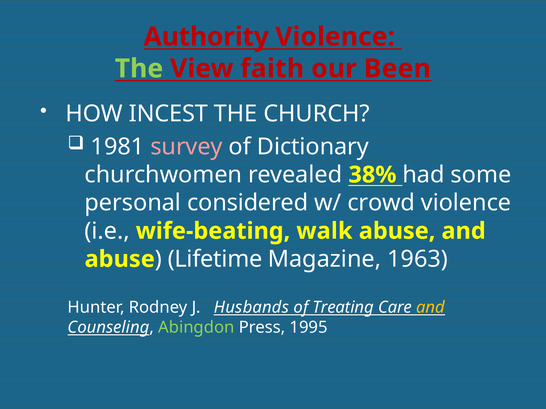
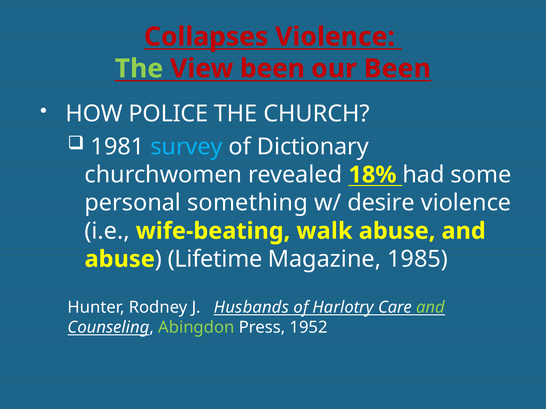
Authority: Authority -> Collapses
View faith: faith -> been
INCEST: INCEST -> POLICE
survey colour: pink -> light blue
38%: 38% -> 18%
considered: considered -> something
crowd: crowd -> desire
1963: 1963 -> 1985
Treating: Treating -> Harlotry
and at (431, 308) colour: yellow -> light green
1995: 1995 -> 1952
